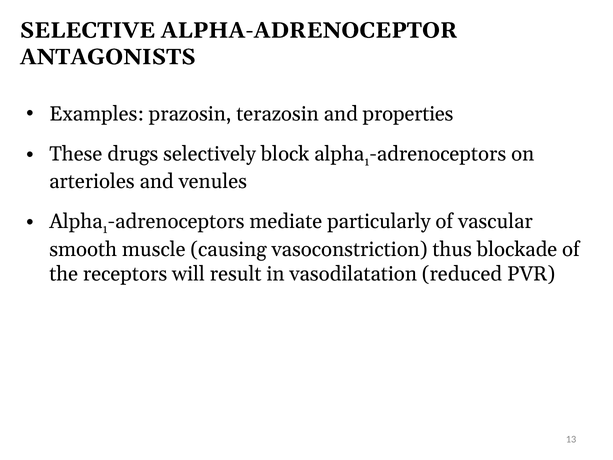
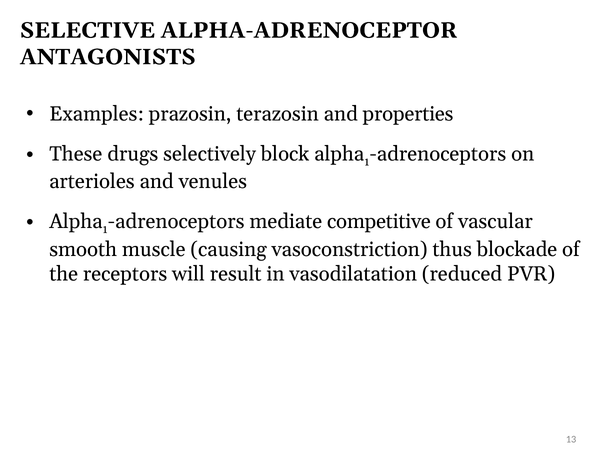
particularly: particularly -> competitive
